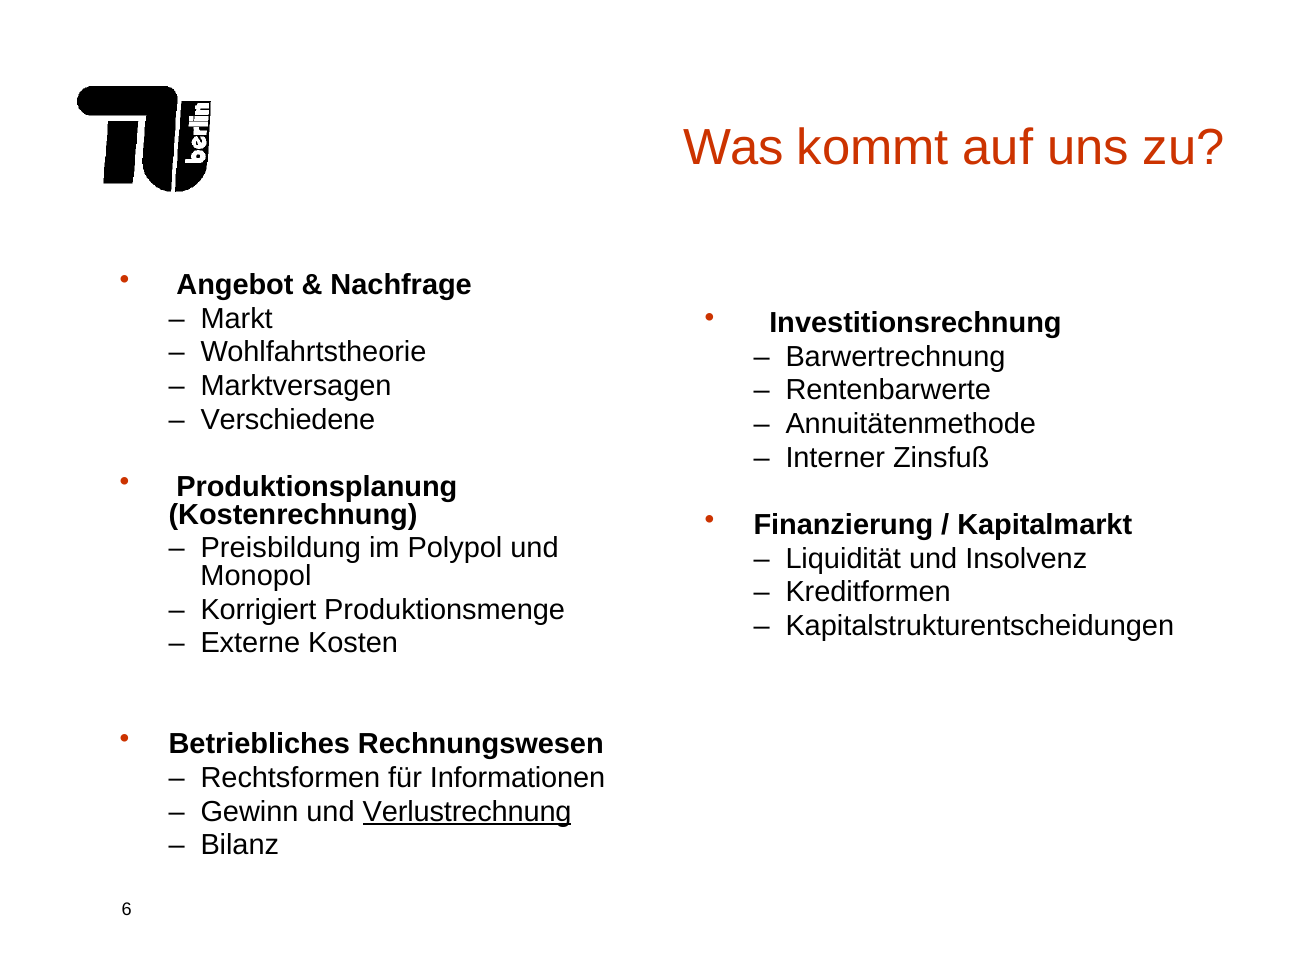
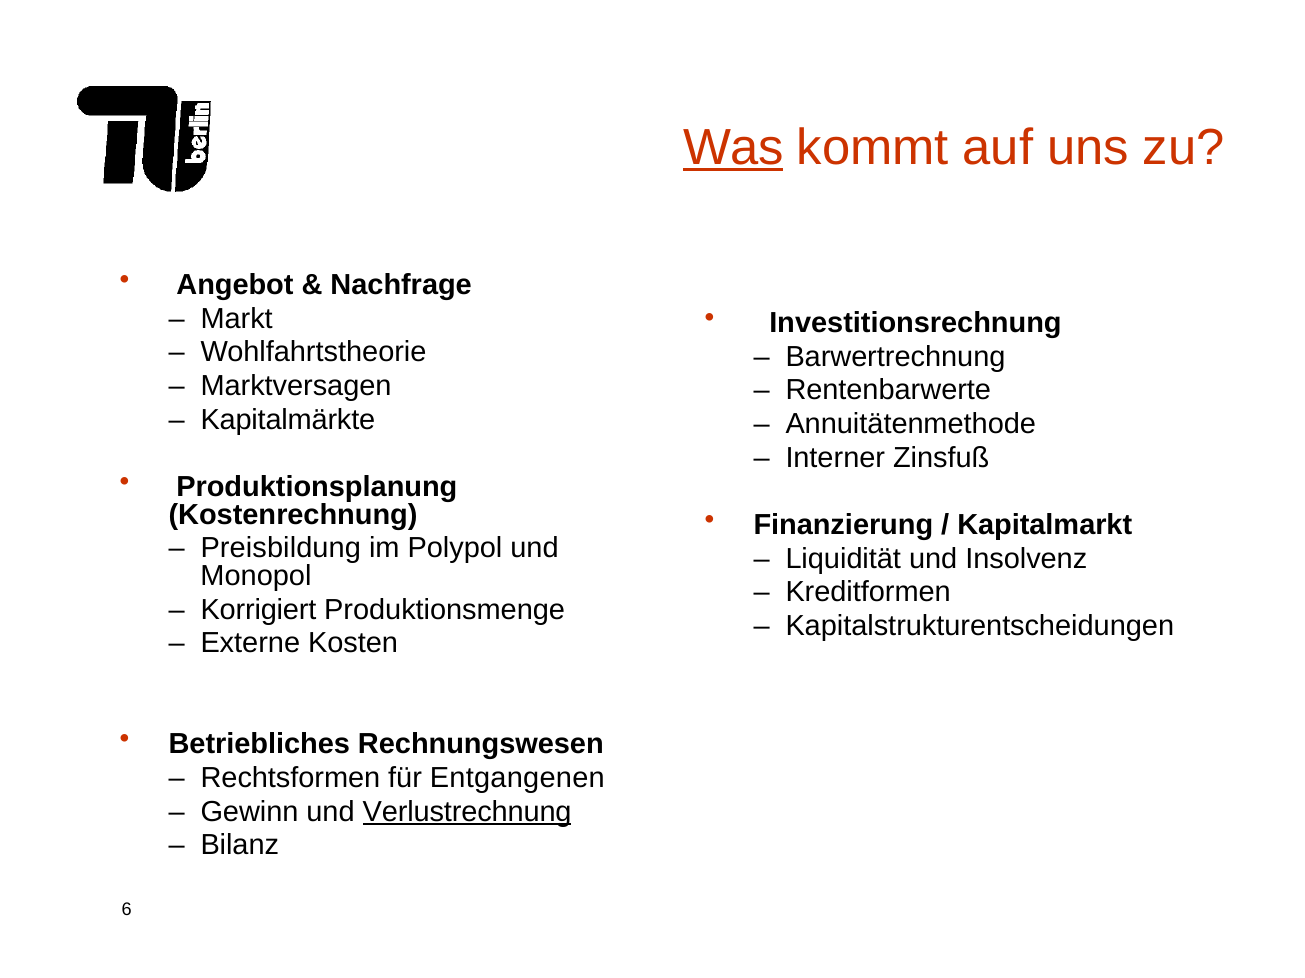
Was underline: none -> present
Verschiedene: Verschiedene -> Kapitalmärkte
Informationen: Informationen -> Entgangenen
